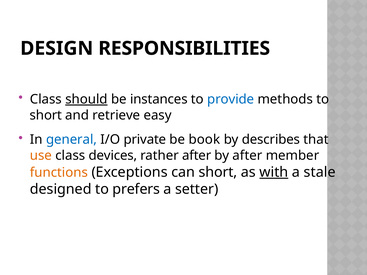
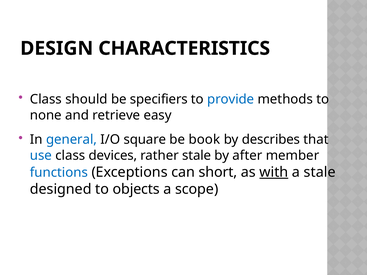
RESPONSIBILITIES: RESPONSIBILITIES -> CHARACTERISTICS
should underline: present -> none
instances: instances -> specifiers
short at (46, 115): short -> none
private: private -> square
use colour: orange -> blue
rather after: after -> stale
functions colour: orange -> blue
prefers: prefers -> objects
setter: setter -> scope
